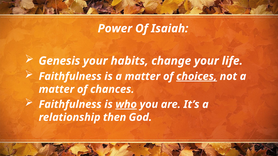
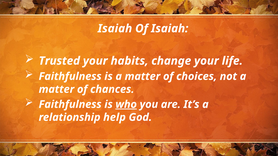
Power at (115, 29): Power -> Isaiah
Genesis: Genesis -> Trusted
choices underline: present -> none
then: then -> help
